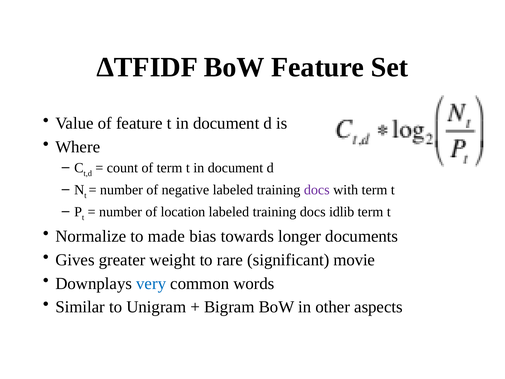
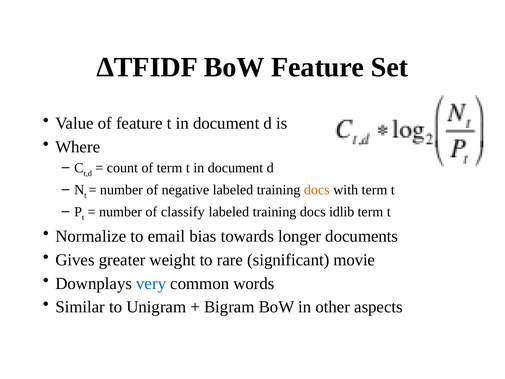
docs at (317, 190) colour: purple -> orange
location: location -> classify
made: made -> email
